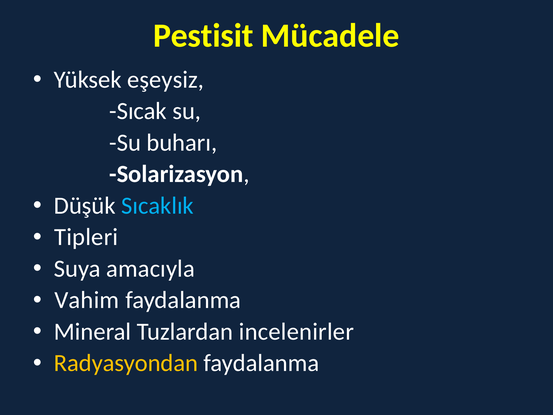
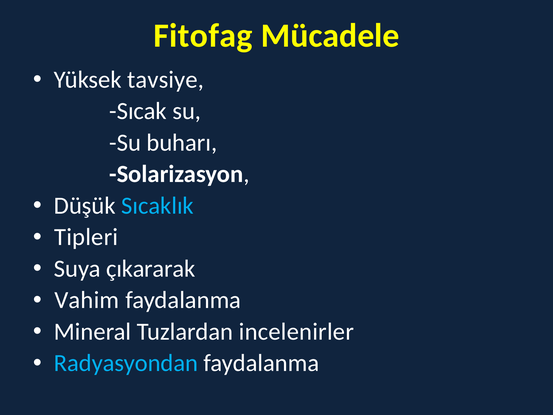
Pestisit: Pestisit -> Fitofag
eşeysiz: eşeysiz -> tavsiye
amacıyla: amacıyla -> çıkararak
Radyasyondan colour: yellow -> light blue
